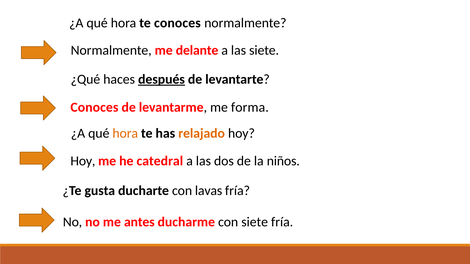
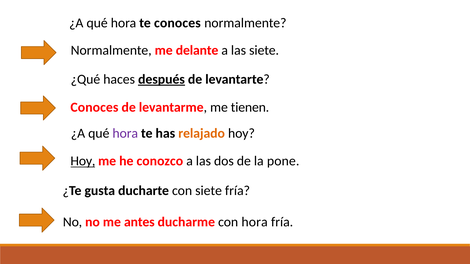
forma: forma -> tienen
hora at (125, 134) colour: orange -> purple
Hoy at (83, 161) underline: none -> present
catedral: catedral -> conozco
niños: niños -> pone
con lavas: lavas -> siete
con siete: siete -> hora
